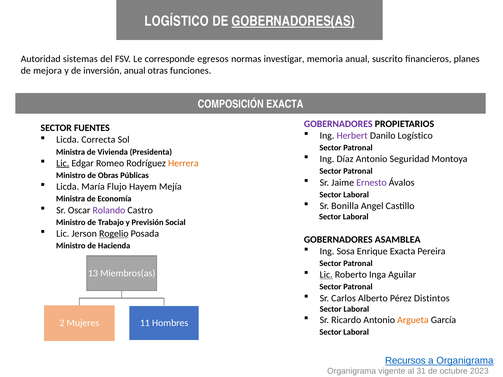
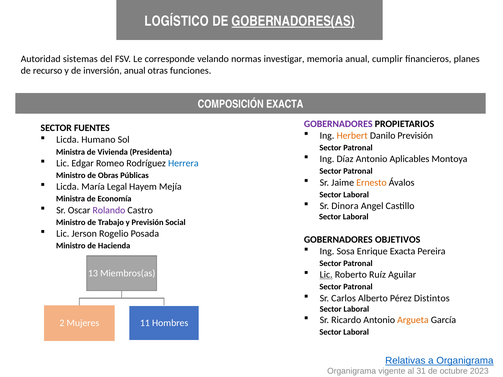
egresos: egresos -> velando
suscrito: suscrito -> cumplir
mejora: mejora -> recurso
Herbert colour: purple -> orange
Danilo Logístico: Logístico -> Previsión
Correcta: Correcta -> Humano
Seguridad: Seguridad -> Aplicables
Lic at (63, 163) underline: present -> none
Herrera colour: orange -> blue
Ernesto colour: purple -> orange
Flujo: Flujo -> Legal
Bonilla: Bonilla -> Dinora
Rogelio underline: present -> none
ASAMBLEA: ASAMBLEA -> OBJETIVOS
Inga: Inga -> Ruíz
Recursos: Recursos -> Relativas
